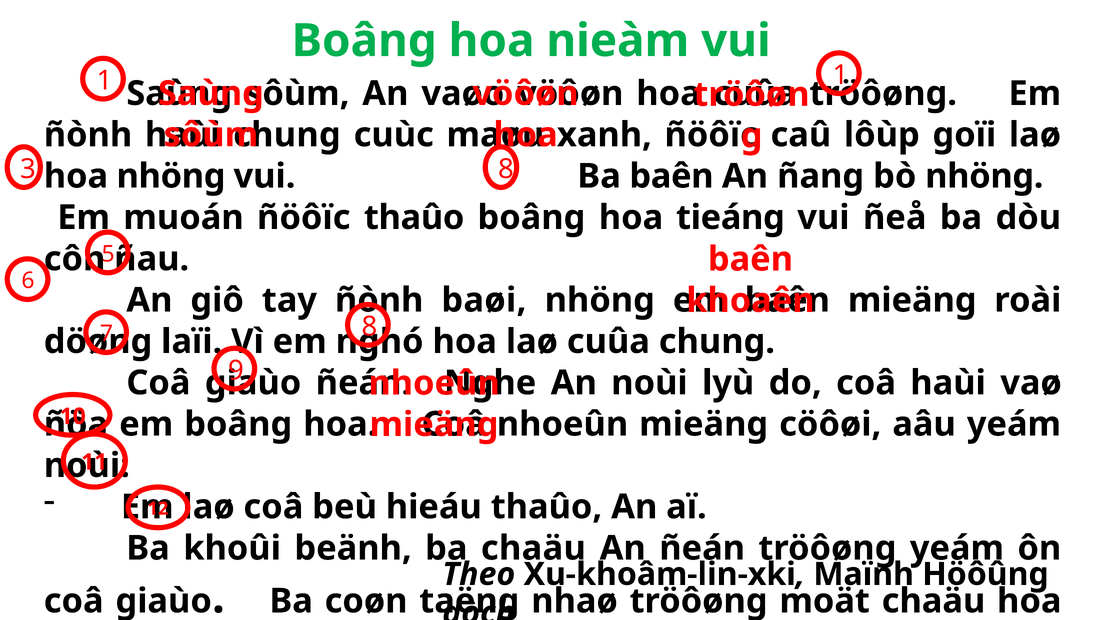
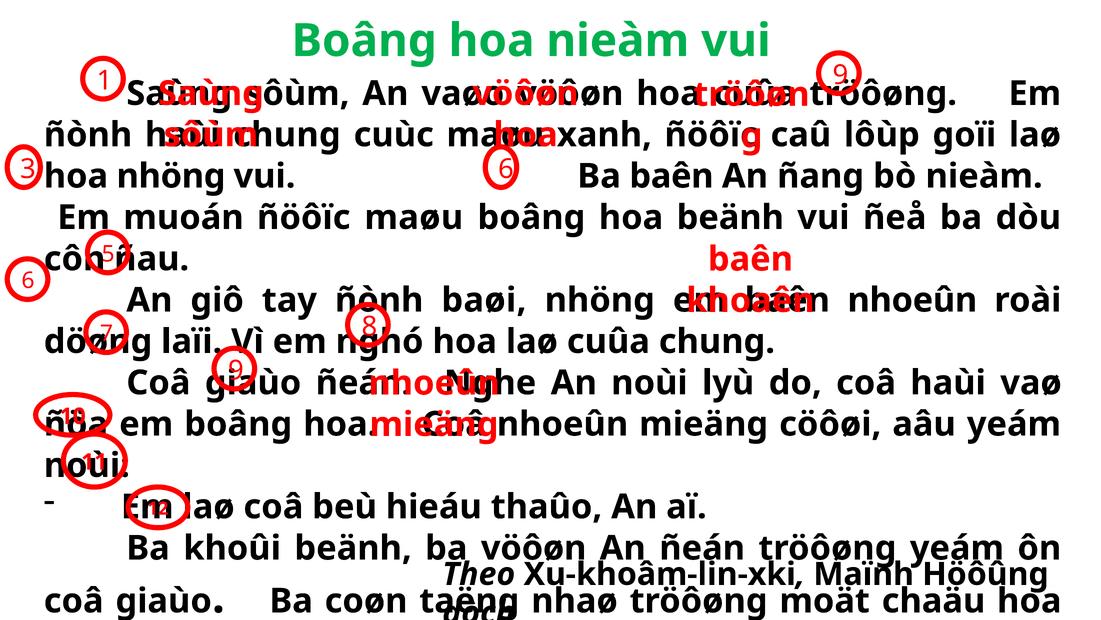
1 1: 1 -> 9
3 8: 8 -> 6
bò nhöng: nhöng -> nieàm
ñöôïc thaûo: thaûo -> maøu
hoa tieáng: tieáng -> beänh
mieäng at (912, 300): mieäng -> nhoeûn
ba chaäu: chaäu -> vöôøn
